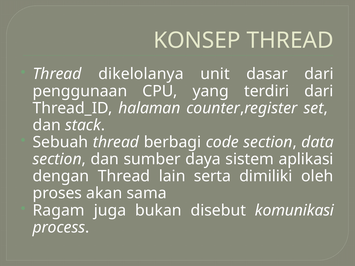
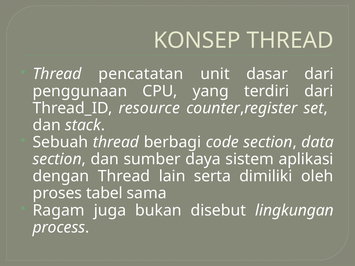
dikelolanya: dikelolanya -> pencatatan
halaman: halaman -> resource
akan: akan -> tabel
komunikasi: komunikasi -> lingkungan
